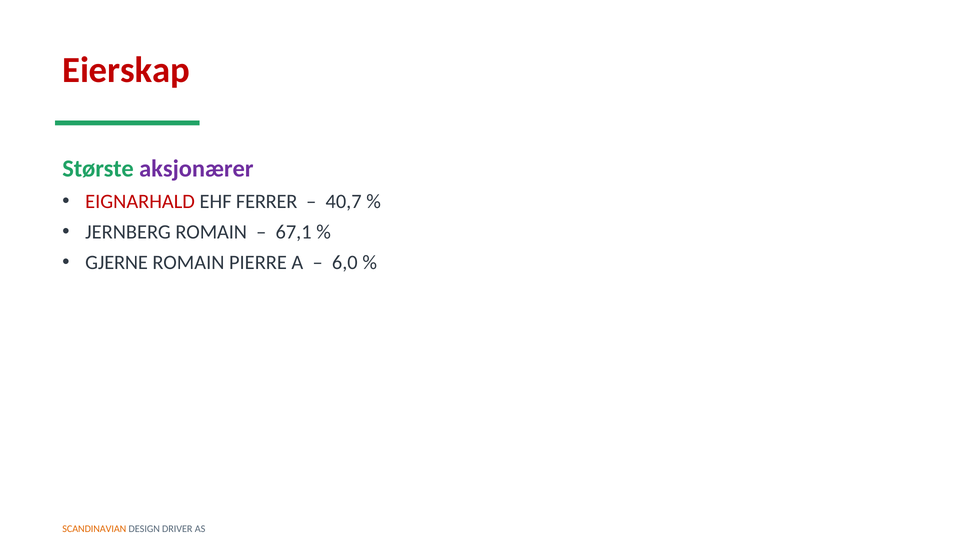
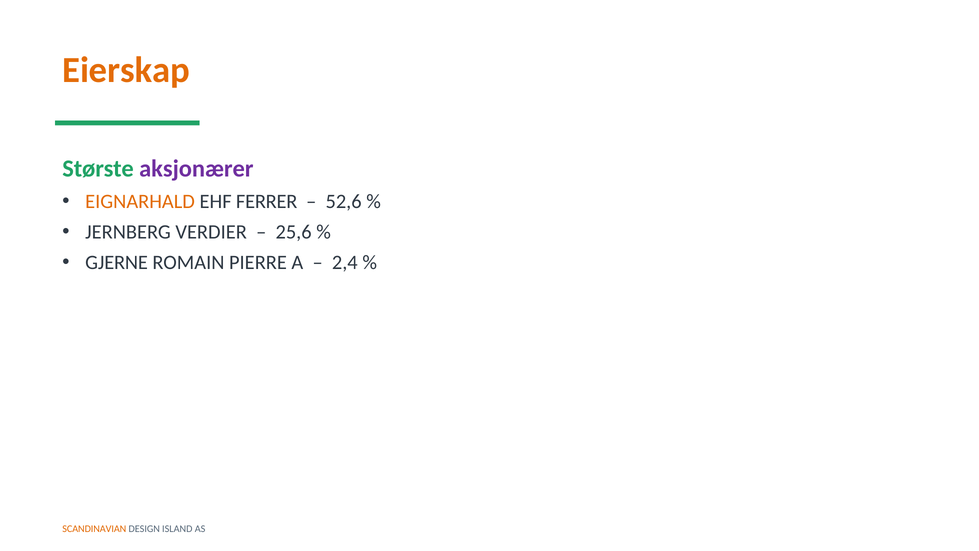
Eierskap colour: red -> orange
EIGNARHALD colour: red -> orange
40,7: 40,7 -> 52,6
JERNBERG ROMAIN: ROMAIN -> VERDIER
67,1: 67,1 -> 25,6
6,0: 6,0 -> 2,4
DRIVER: DRIVER -> ISLAND
